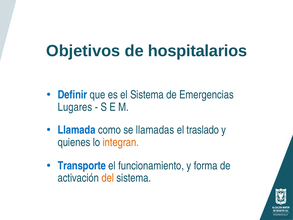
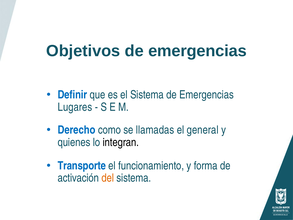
Objetivos de hospitalarios: hospitalarios -> emergencias
Llamada: Llamada -> Derecho
traslado: traslado -> general
integran colour: orange -> black
